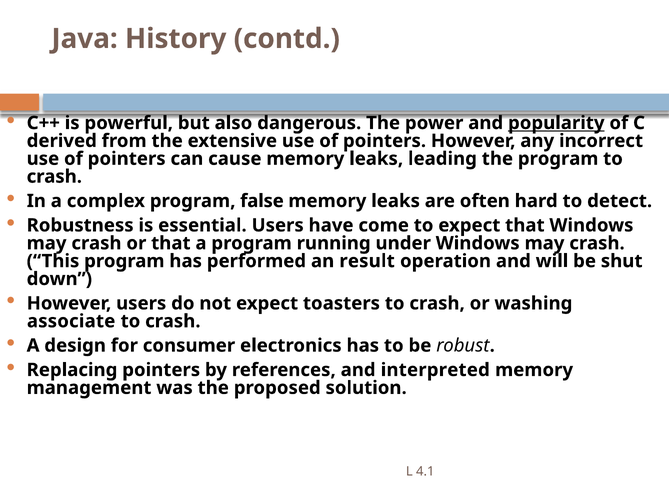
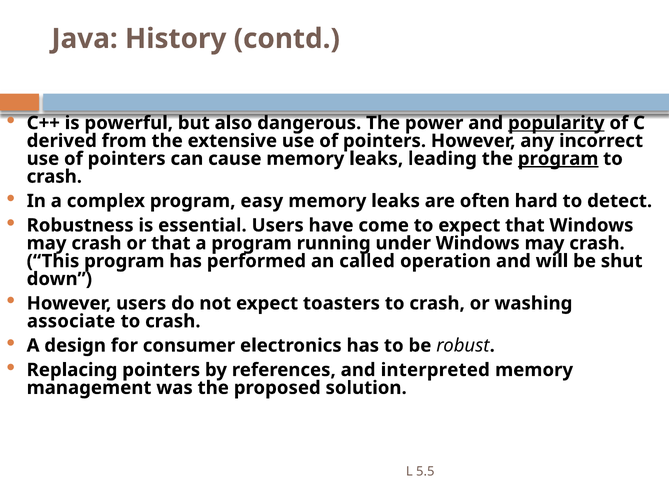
program at (558, 159) underline: none -> present
false: false -> easy
result: result -> called
4.1: 4.1 -> 5.5
